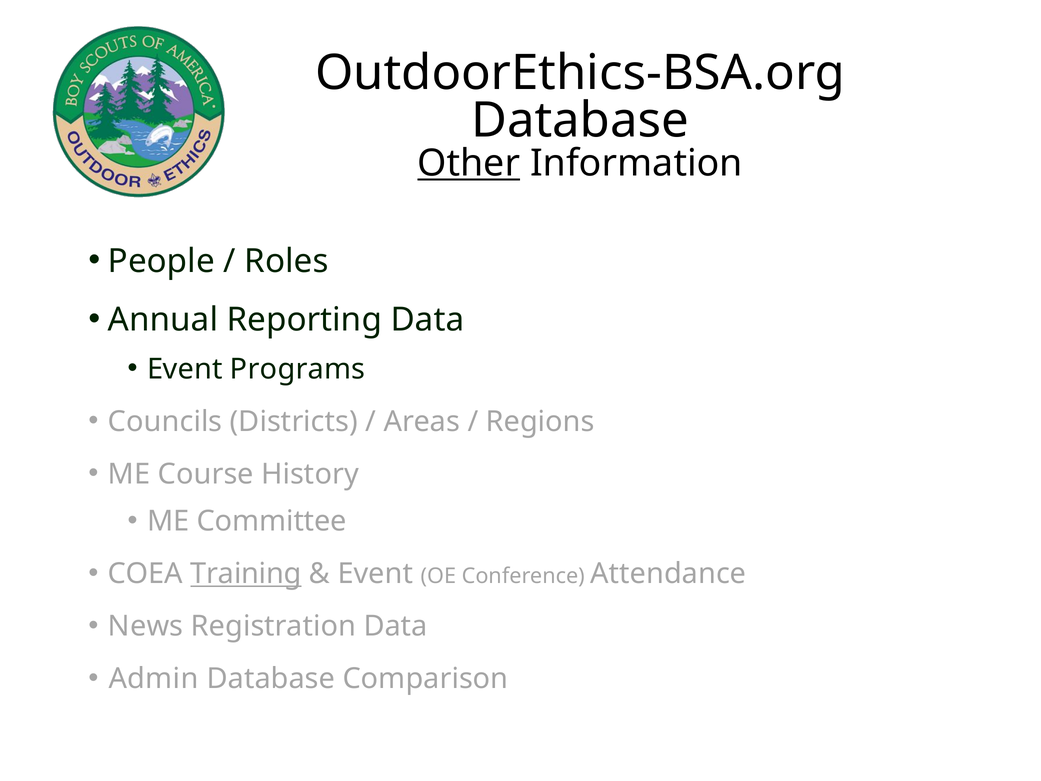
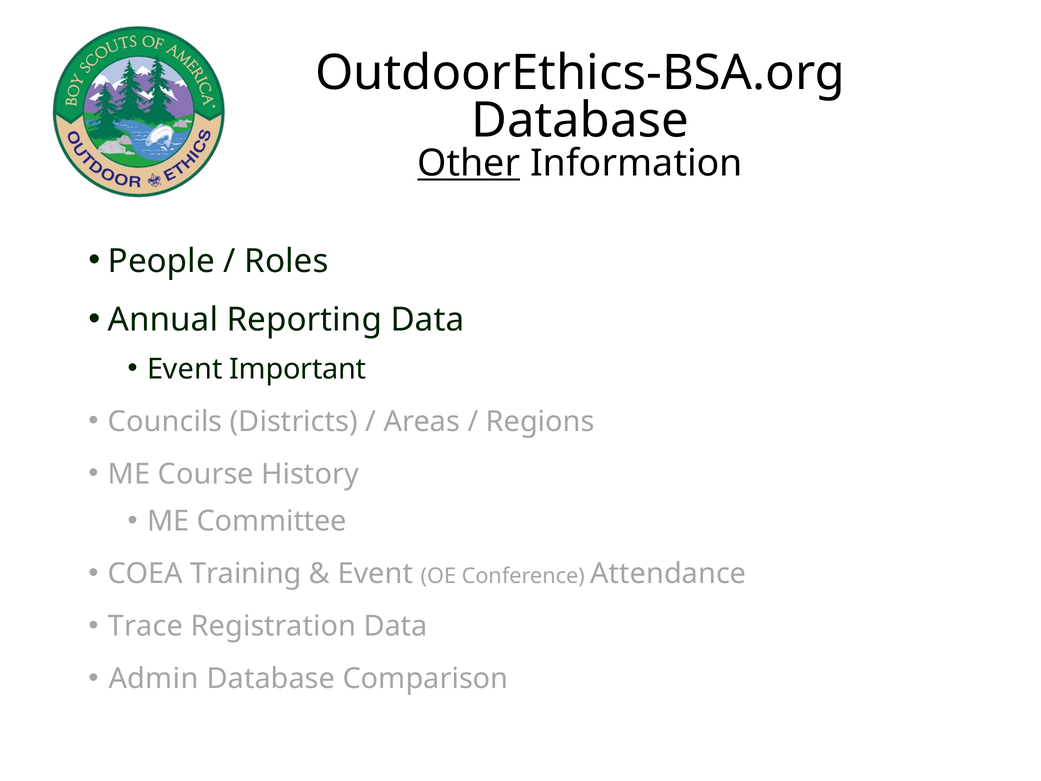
Programs: Programs -> Important
Training underline: present -> none
News: News -> Trace
